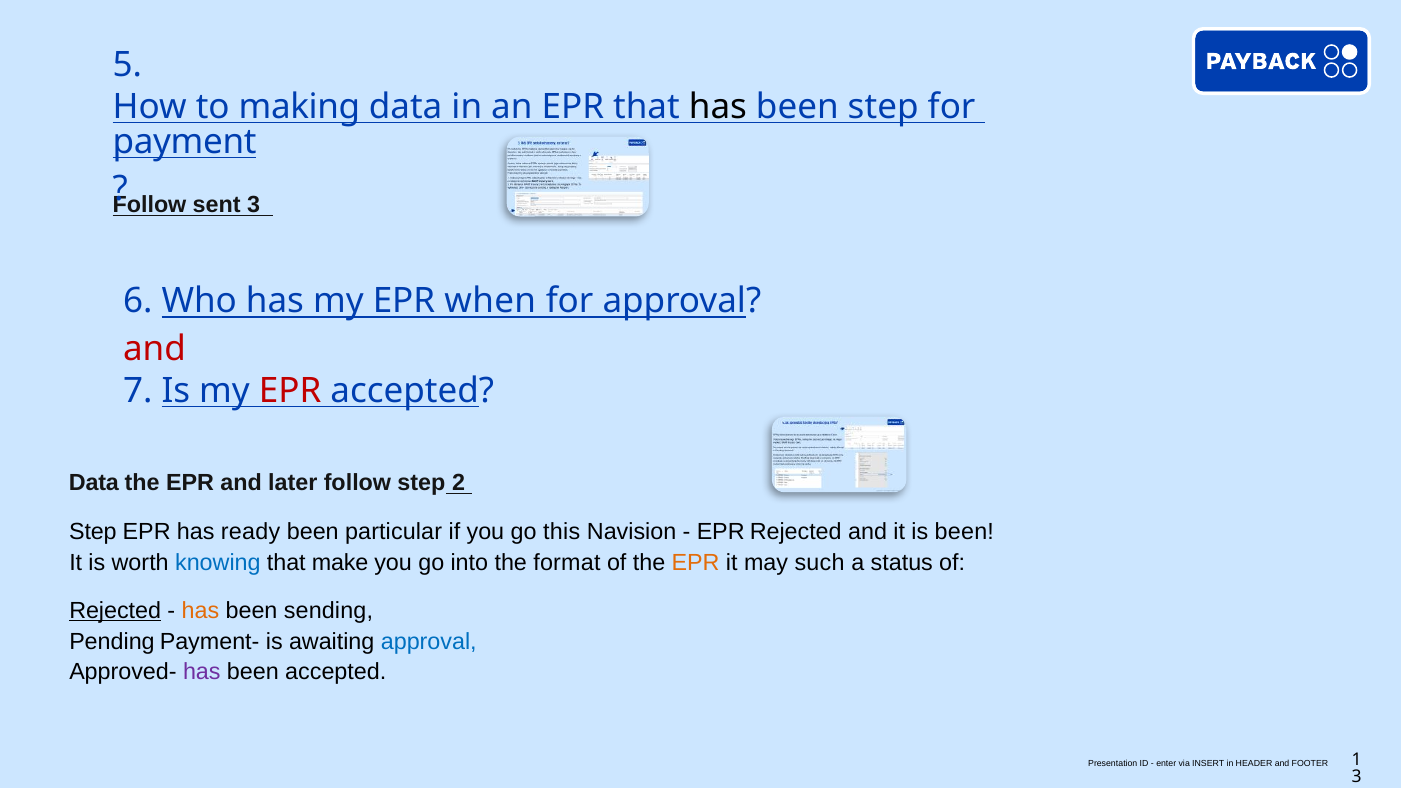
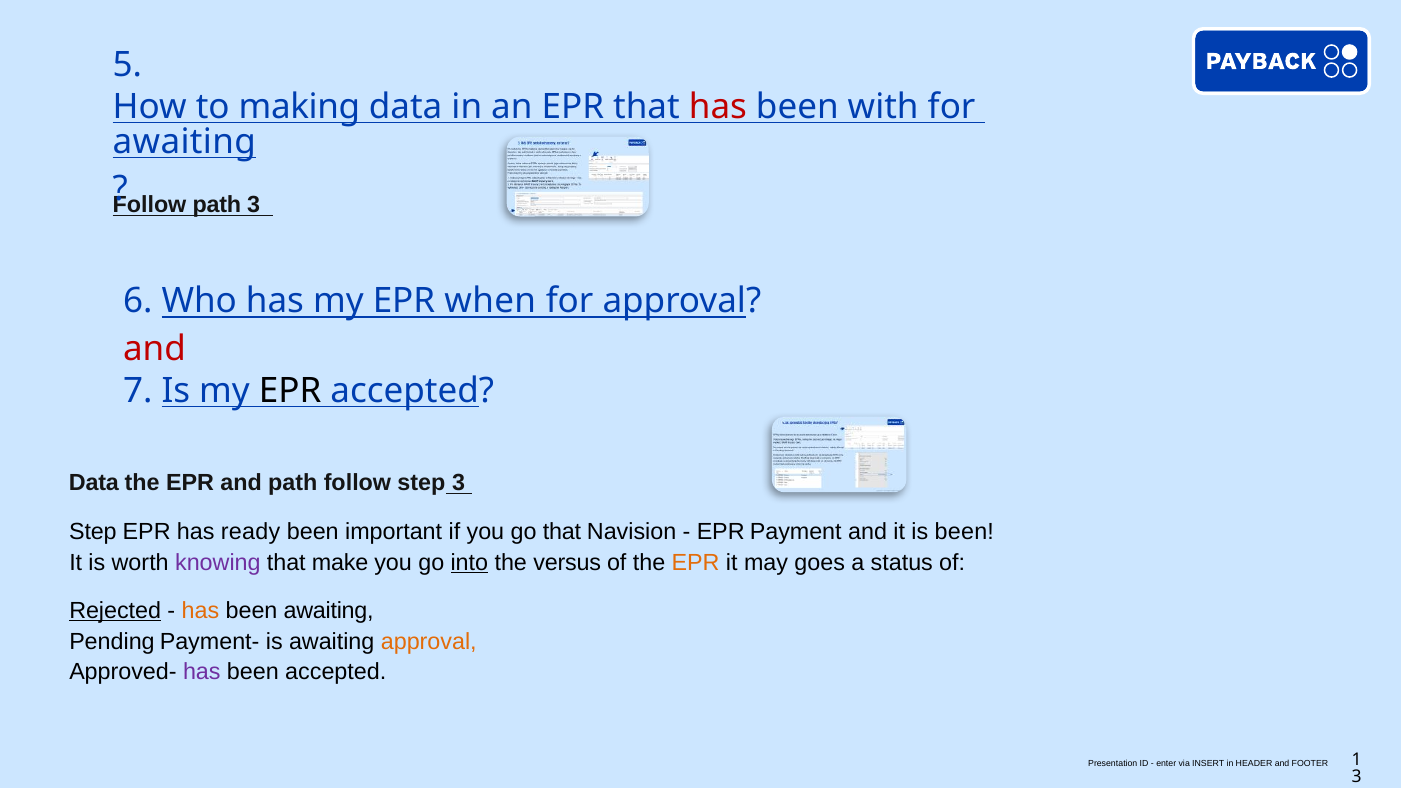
has at (718, 107) colour: black -> red
been step: step -> with
payment at (185, 142): payment -> awaiting
sent at (217, 205): sent -> path
EPR at (290, 391) colour: red -> black
and later: later -> path
step 2: 2 -> 3
particular: particular -> important
go this: this -> that
EPR Rejected: Rejected -> Payment
knowing colour: blue -> purple
into underline: none -> present
format: format -> versus
such: such -> goes
been sending: sending -> awaiting
approval at (429, 642) colour: blue -> orange
